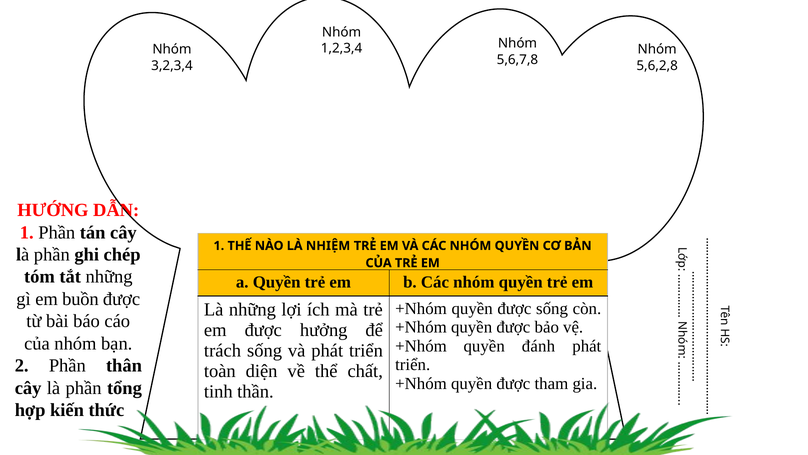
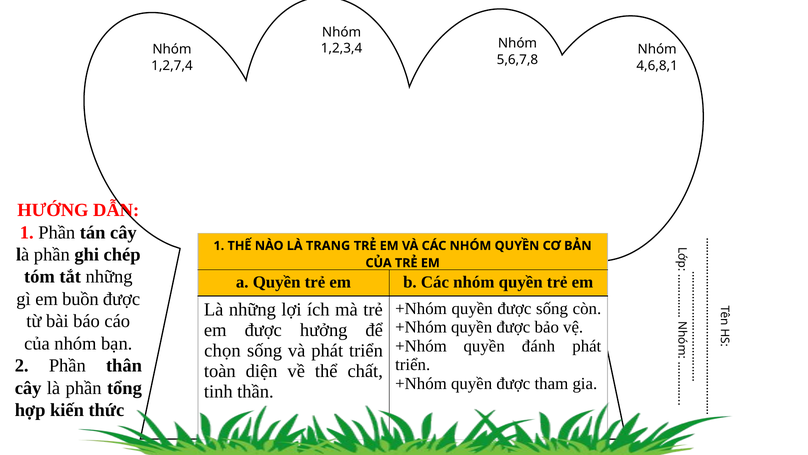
3,2,3,4: 3,2,3,4 -> 1,2,7,4
5,6,2,8: 5,6,2,8 -> 4,6,8,1
NHIỆM: NHIỆM -> TRANG
trách: trách -> chọn
